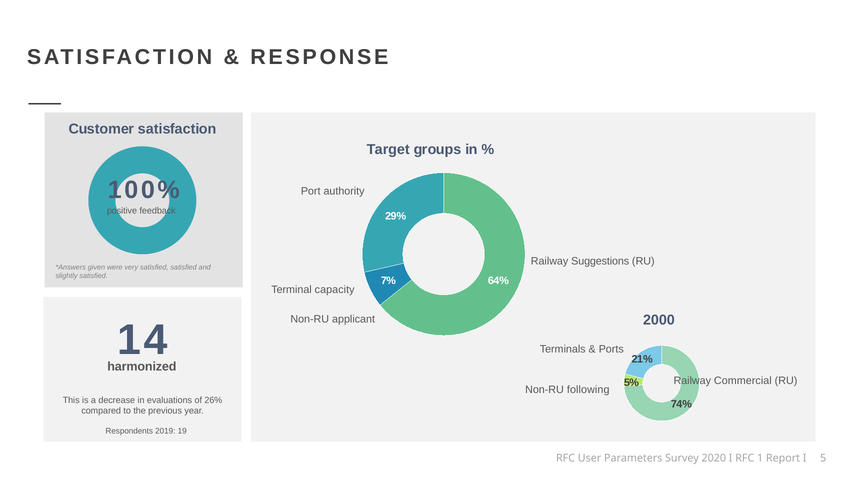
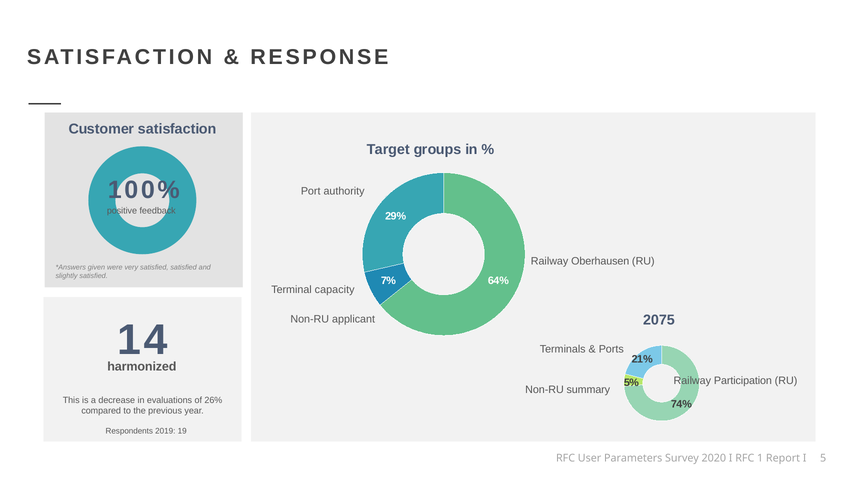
Suggestions: Suggestions -> Oberhausen
2000: 2000 -> 2075
Commercial: Commercial -> Participation
following: following -> summary
